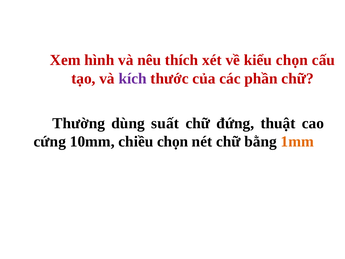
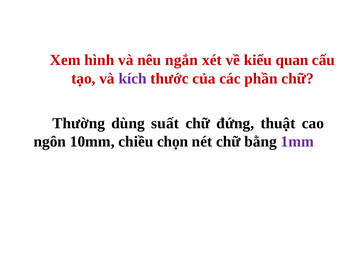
thích: thích -> ngắn
kiểu chọn: chọn -> quan
cứng: cứng -> ngôn
1mm colour: orange -> purple
